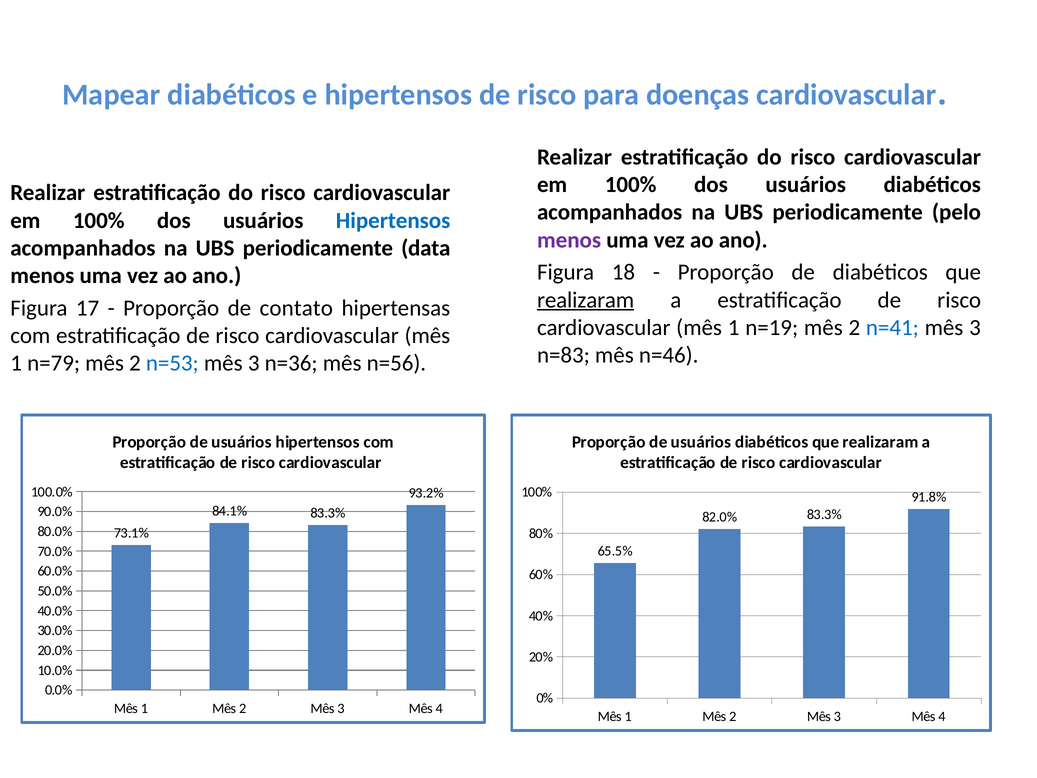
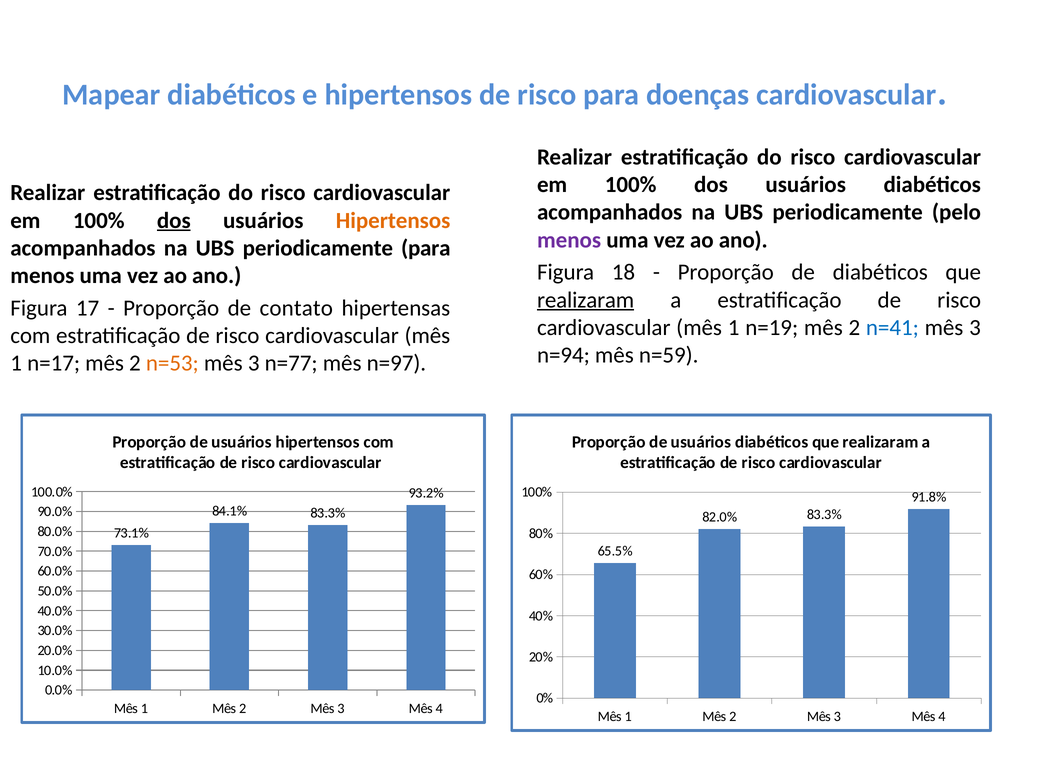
dos at (174, 220) underline: none -> present
Hipertensos at (393, 220) colour: blue -> orange
periodicamente data: data -> para
n=83: n=83 -> n=94
n=46: n=46 -> n=59
n=79: n=79 -> n=17
n=53 colour: blue -> orange
n=36: n=36 -> n=77
n=56: n=56 -> n=97
